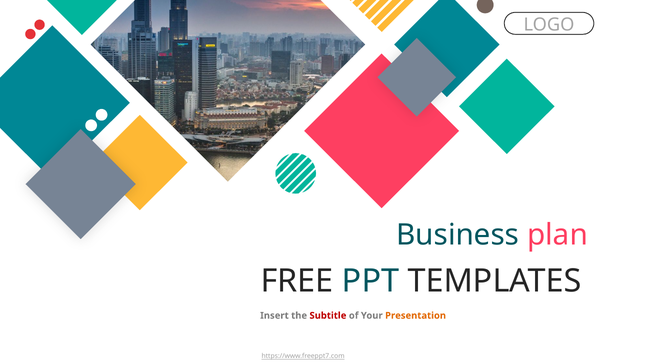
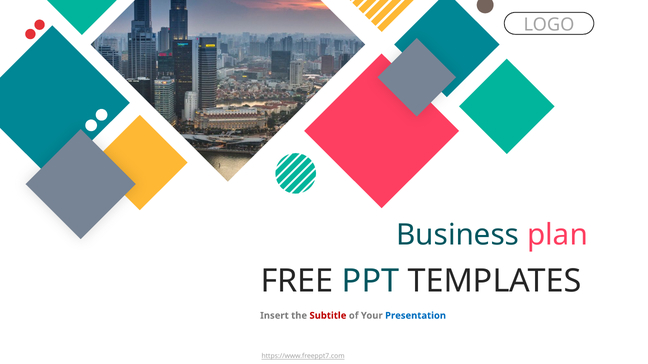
Presentation colour: orange -> blue
